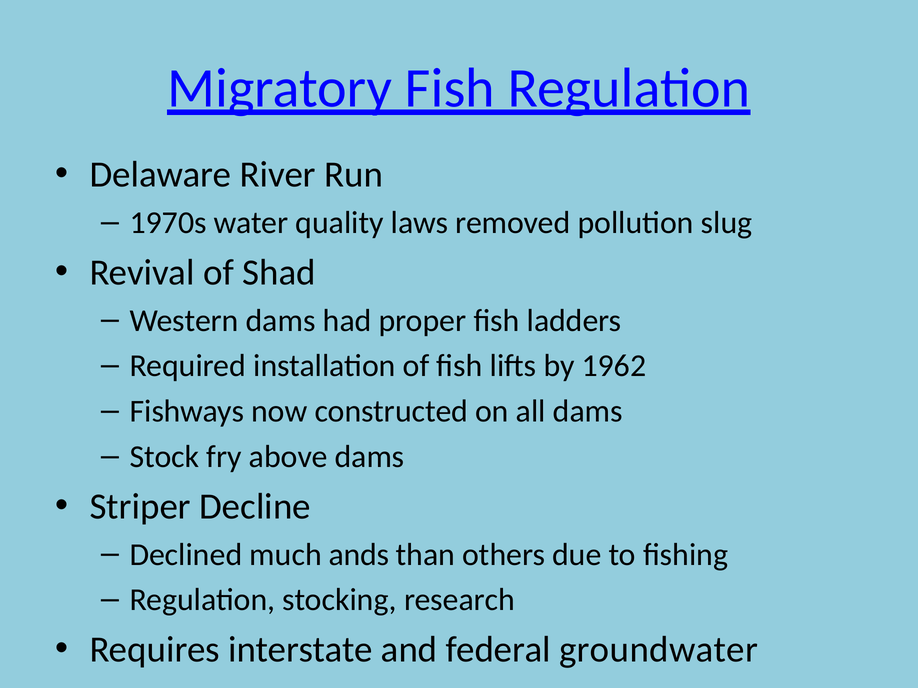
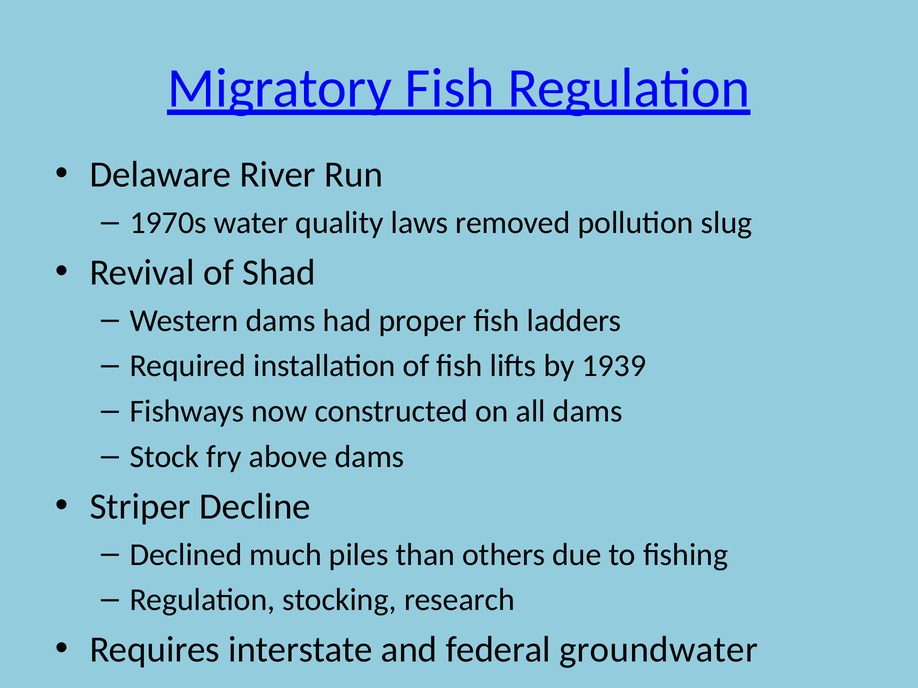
1962: 1962 -> 1939
ands: ands -> piles
